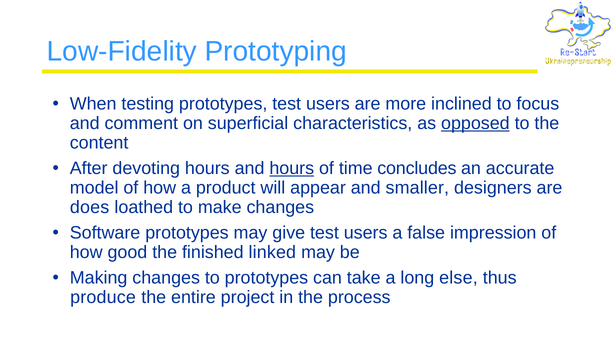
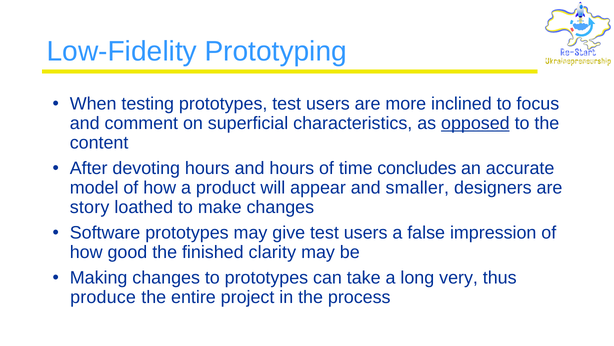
hours at (292, 168) underline: present -> none
does: does -> story
linked: linked -> clarity
else: else -> very
